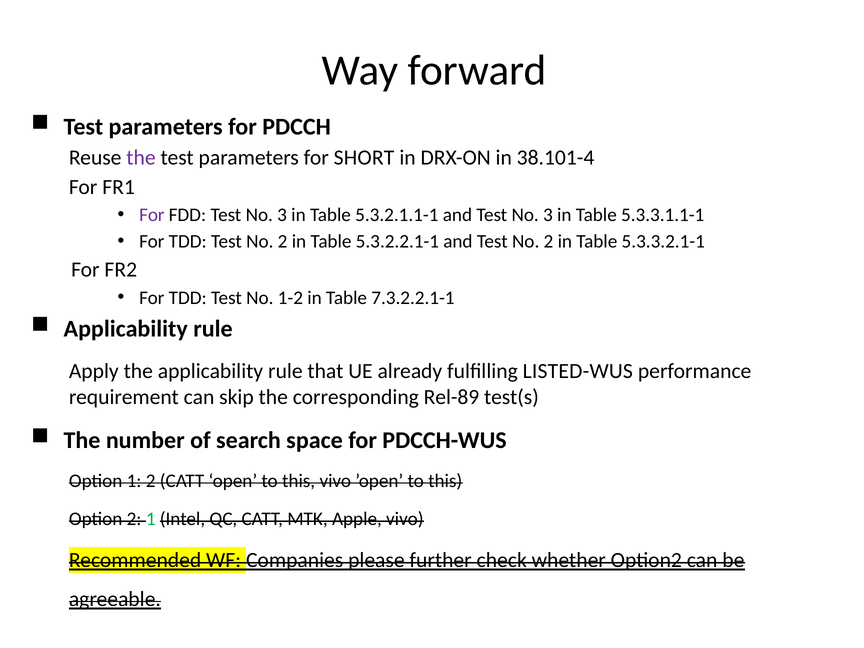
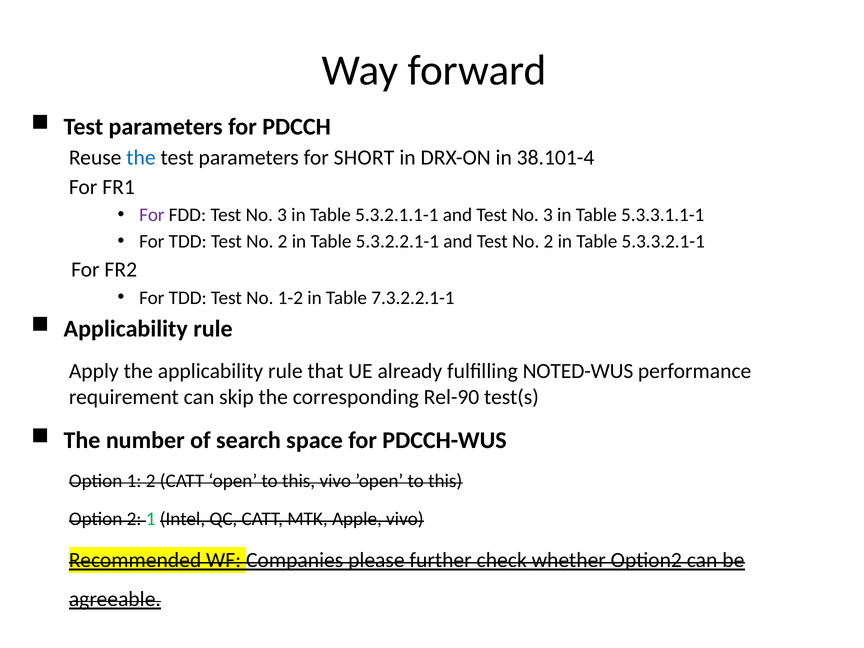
the at (141, 157) colour: purple -> blue
LISTED-WUS: LISTED-WUS -> NOTED-WUS
Rel-89: Rel-89 -> Rel-90
